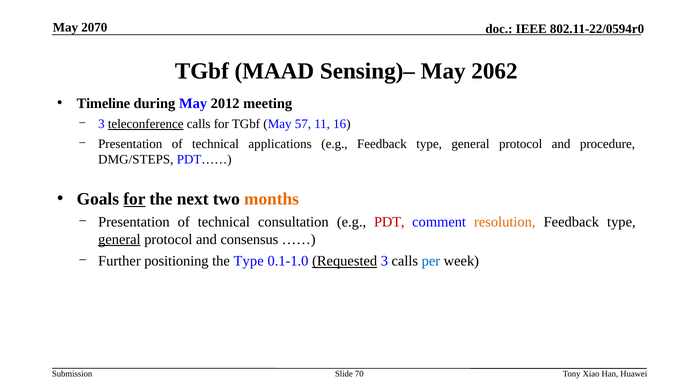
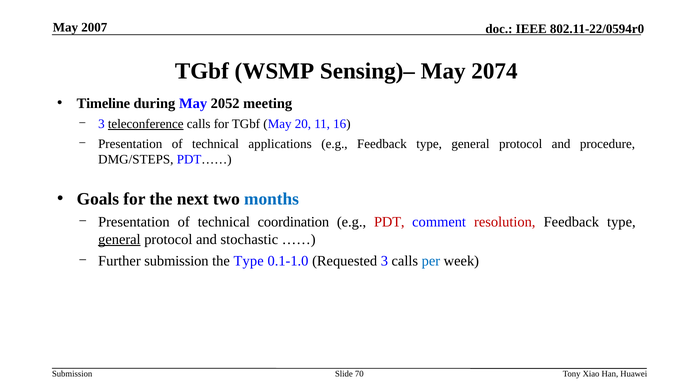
2070: 2070 -> 2007
MAAD: MAAD -> WSMP
2062: 2062 -> 2074
2012: 2012 -> 2052
57: 57 -> 20
for at (134, 199) underline: present -> none
months colour: orange -> blue
consultation: consultation -> coordination
resolution colour: orange -> red
consensus: consensus -> stochastic
Further positioning: positioning -> submission
Requested underline: present -> none
